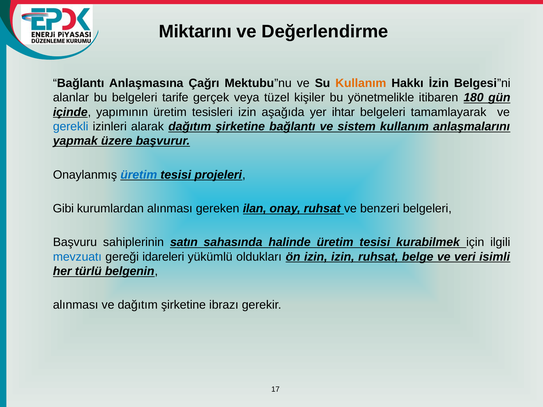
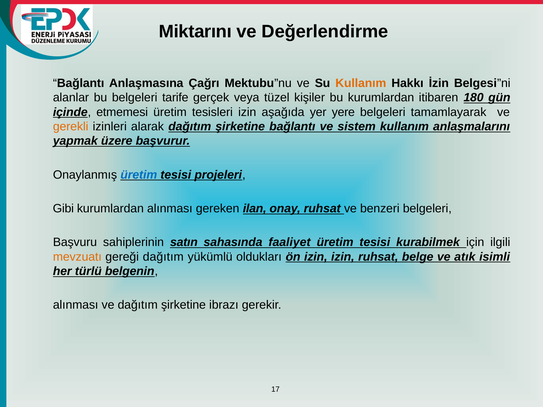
bu yönetmelikle: yönetmelikle -> kurumlardan
yapımının: yapımının -> etmemesi
ihtar: ihtar -> yere
gerekli colour: blue -> orange
halinde: halinde -> faaliyet
mevzuatı colour: blue -> orange
gereği idareleri: idareleri -> dağıtım
veri: veri -> atık
